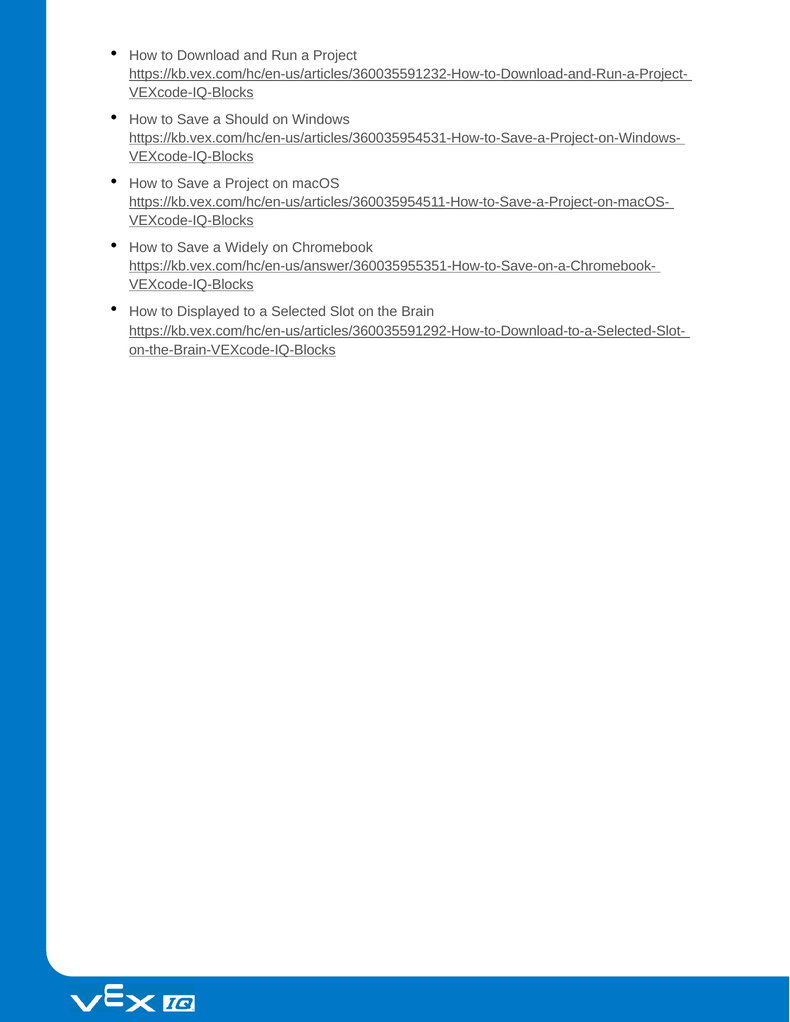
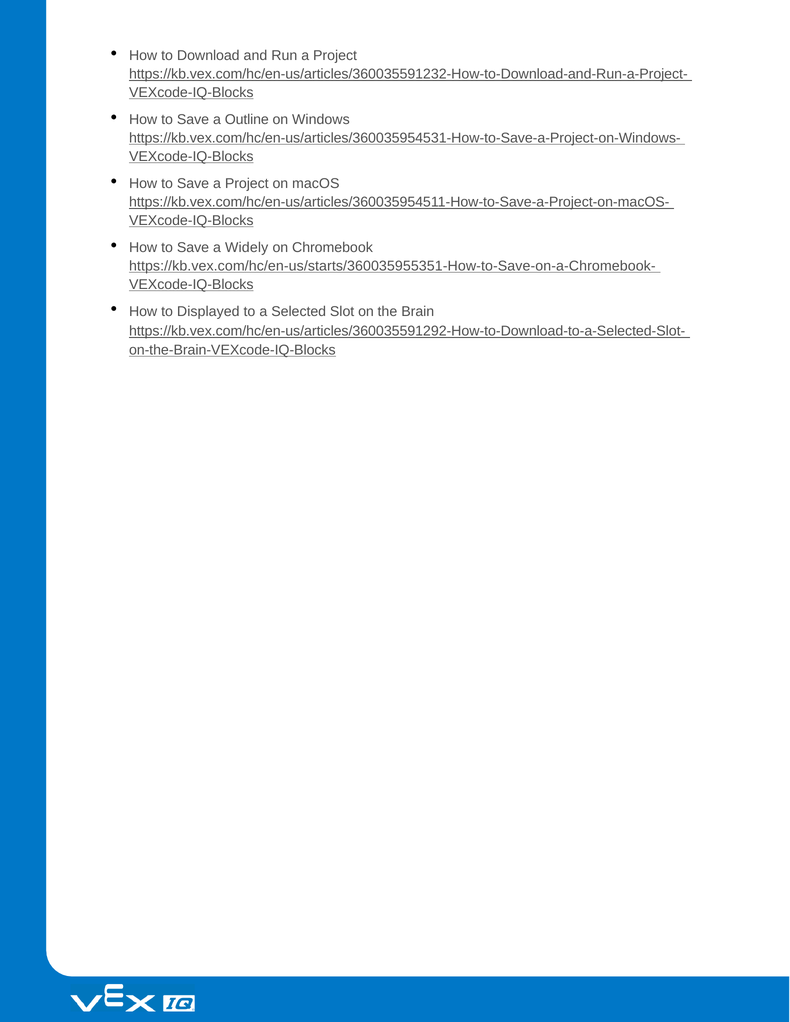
Should: Should -> Outline
https://kb.vex.com/hc/en-us/answer/360035955351-How-to-Save-on-a-Chromebook-: https://kb.vex.com/hc/en-us/answer/360035955351-How-to-Save-on-a-Chromebook- -> https://kb.vex.com/hc/en-us/starts/360035955351-How-to-Save-on-a-Chromebook-
